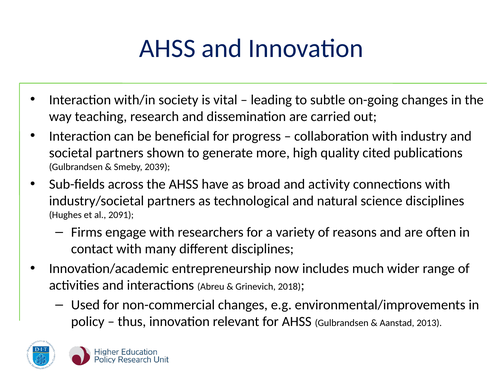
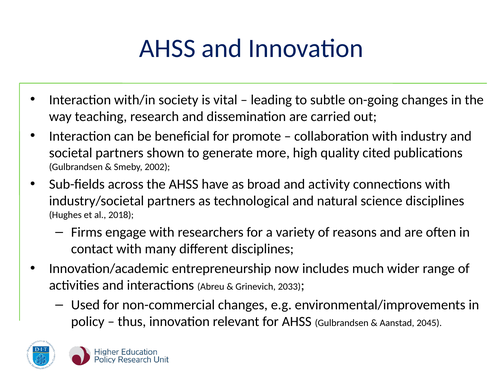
progress: progress -> promote
2039: 2039 -> 2002
2091: 2091 -> 2018
2018: 2018 -> 2033
2013: 2013 -> 2045
